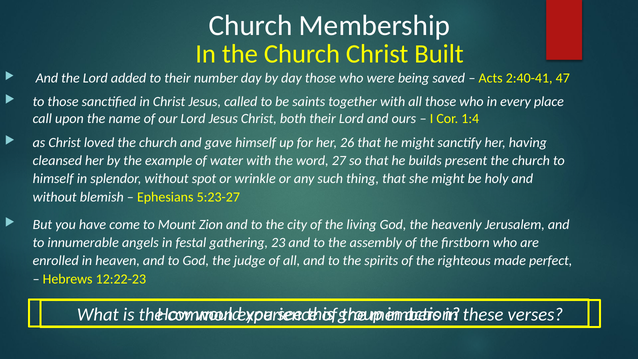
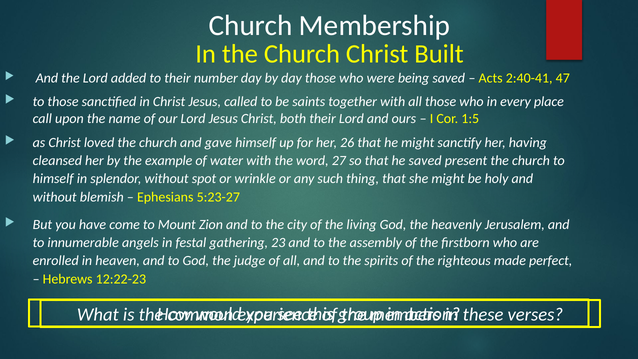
1:4: 1:4 -> 1:5
he builds: builds -> saved
